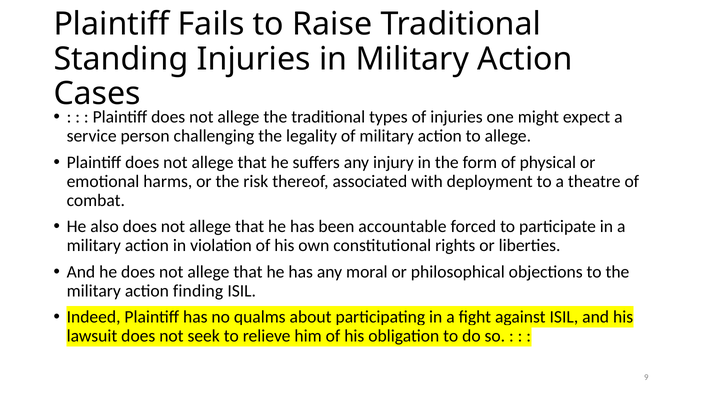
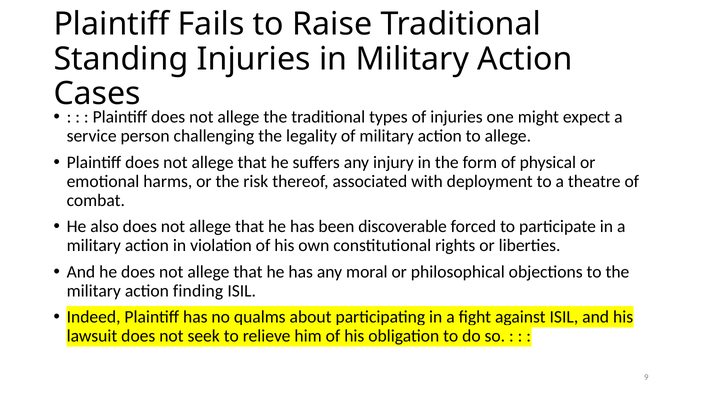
accountable: accountable -> discoverable
